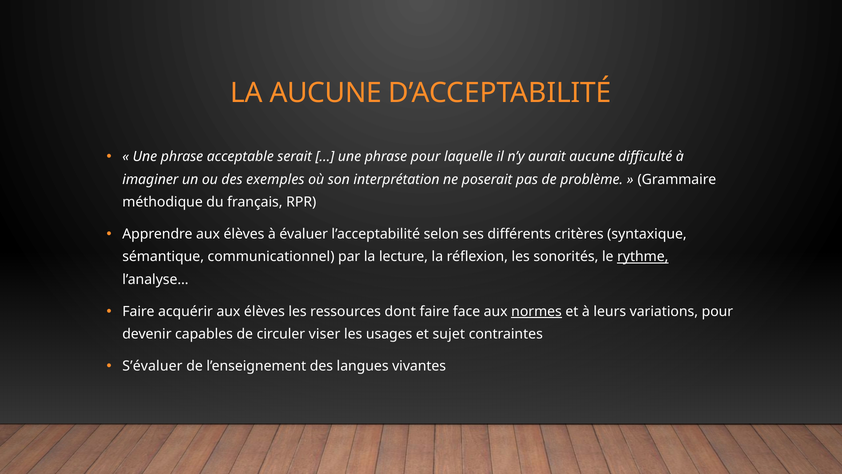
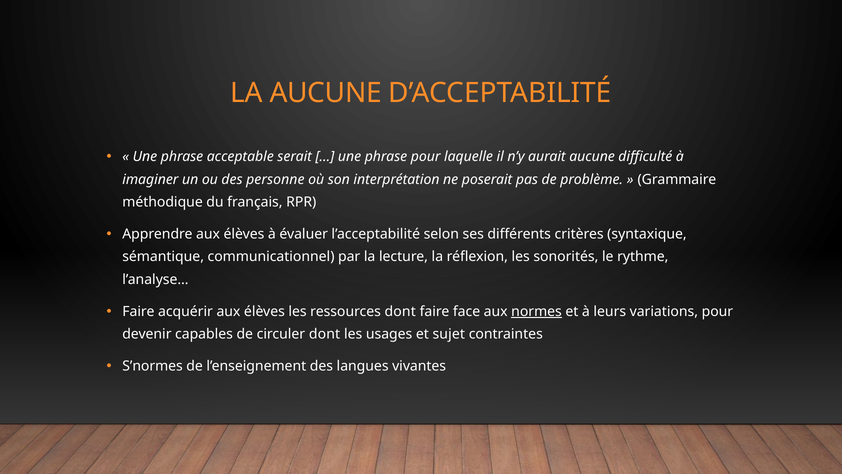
exemples: exemples -> personne
rythme underline: present -> none
circuler viser: viser -> dont
S’évaluer: S’évaluer -> S’normes
